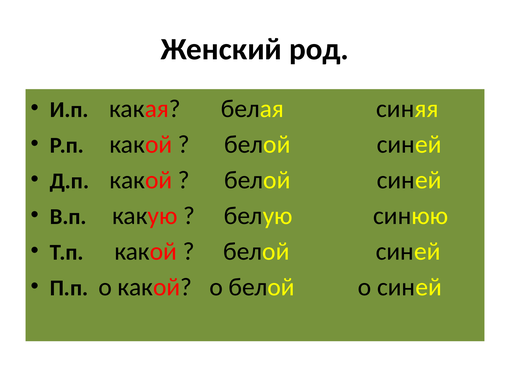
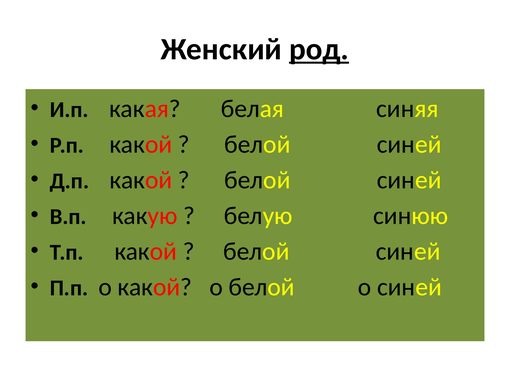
род underline: none -> present
